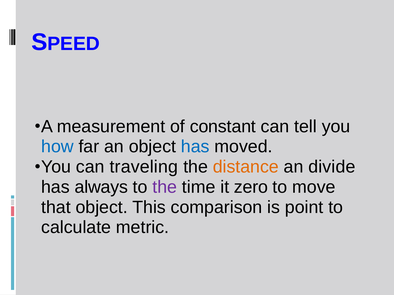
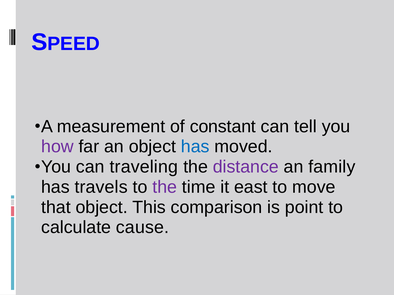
how colour: blue -> purple
distance colour: orange -> purple
divide: divide -> family
always: always -> travels
zero: zero -> east
metric: metric -> cause
